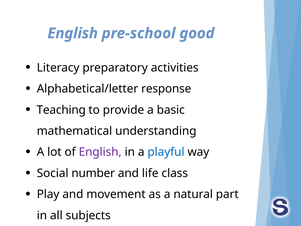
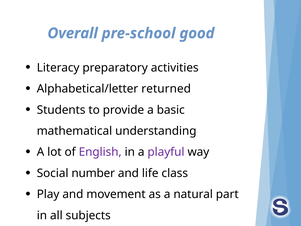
English at (73, 33): English -> Overall
response: response -> returned
Teaching: Teaching -> Students
playful colour: blue -> purple
